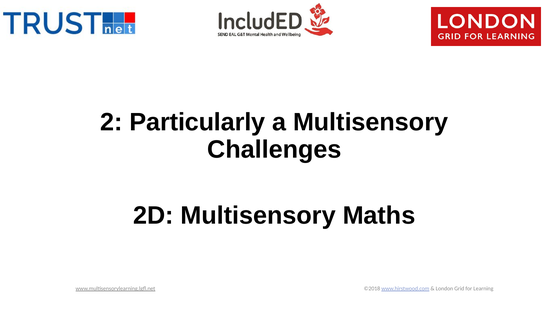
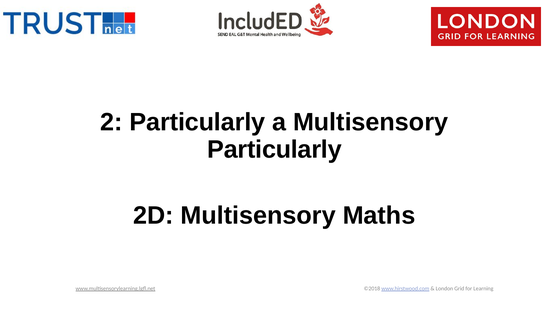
Challenges at (274, 149): Challenges -> Particularly
